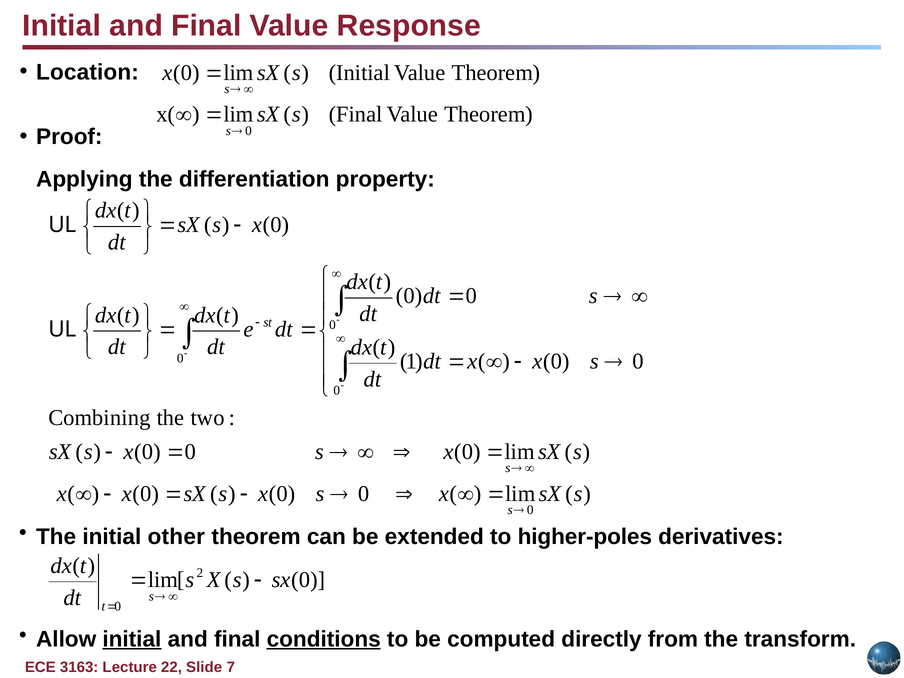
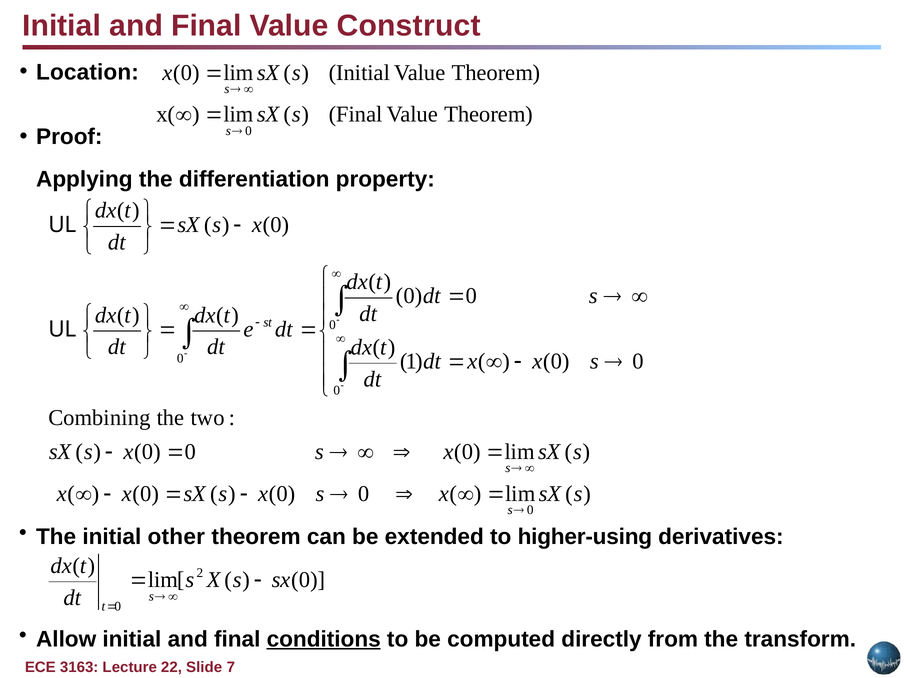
Response: Response -> Construct
higher-poles: higher-poles -> higher-using
initial at (132, 639) underline: present -> none
